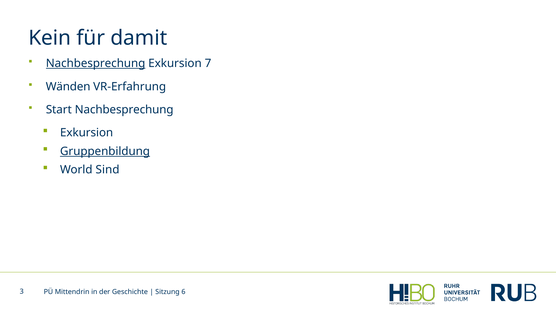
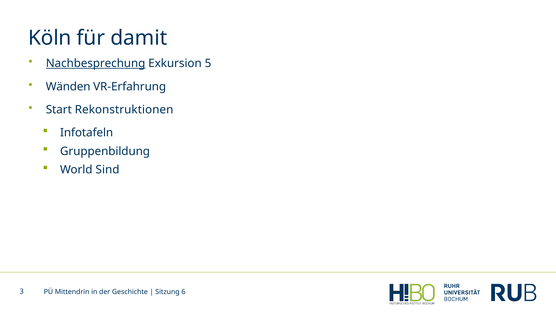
Kein: Kein -> Köln
7: 7 -> 5
Start Nachbesprechung: Nachbesprechung -> Rekonstruktionen
Exkursion at (87, 133): Exkursion -> Infotafeln
Gruppenbildung underline: present -> none
